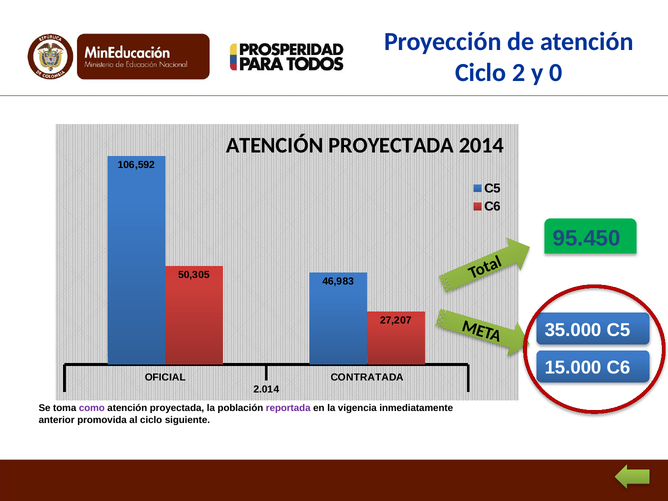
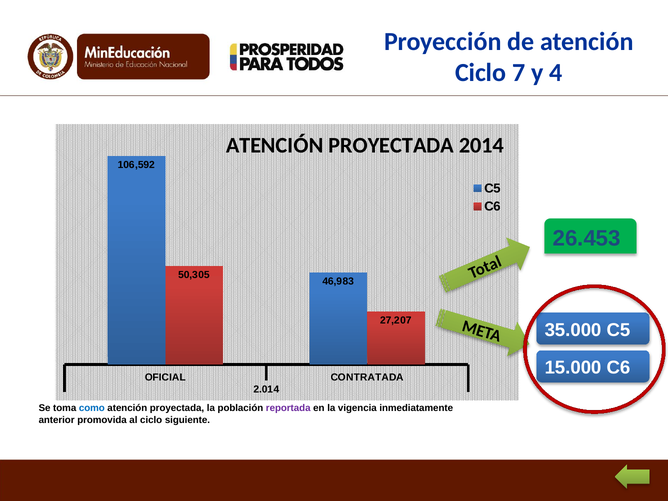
2: 2 -> 7
0: 0 -> 4
95.450: 95.450 -> 26.453
como colour: purple -> blue
